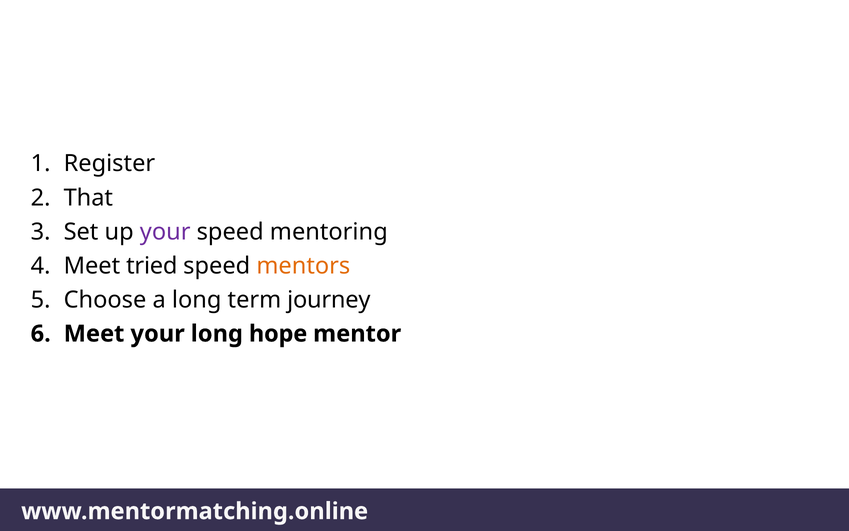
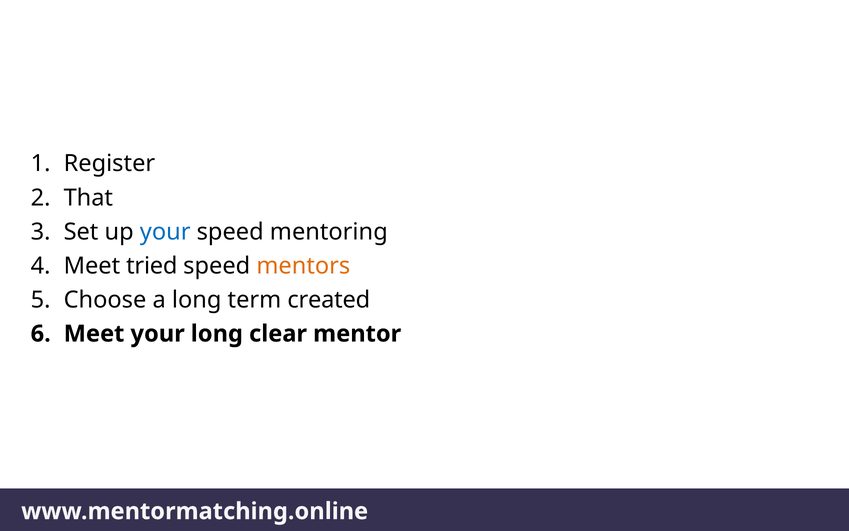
your at (165, 232) colour: purple -> blue
journey: journey -> created
hope: hope -> clear
